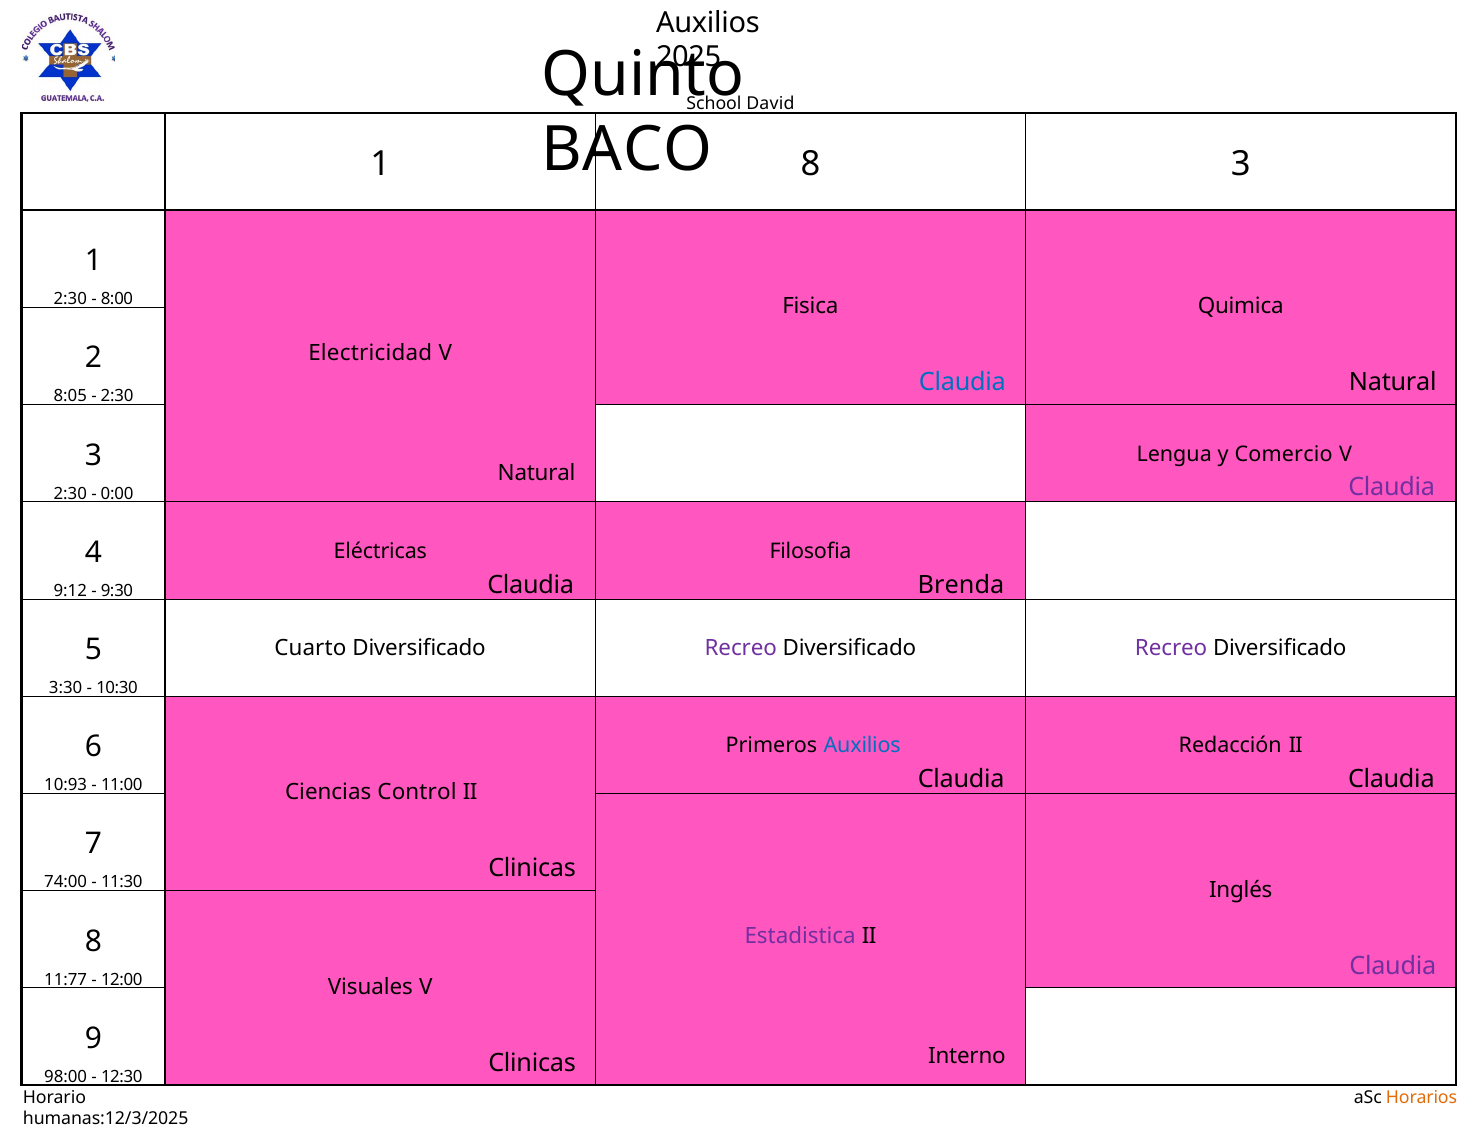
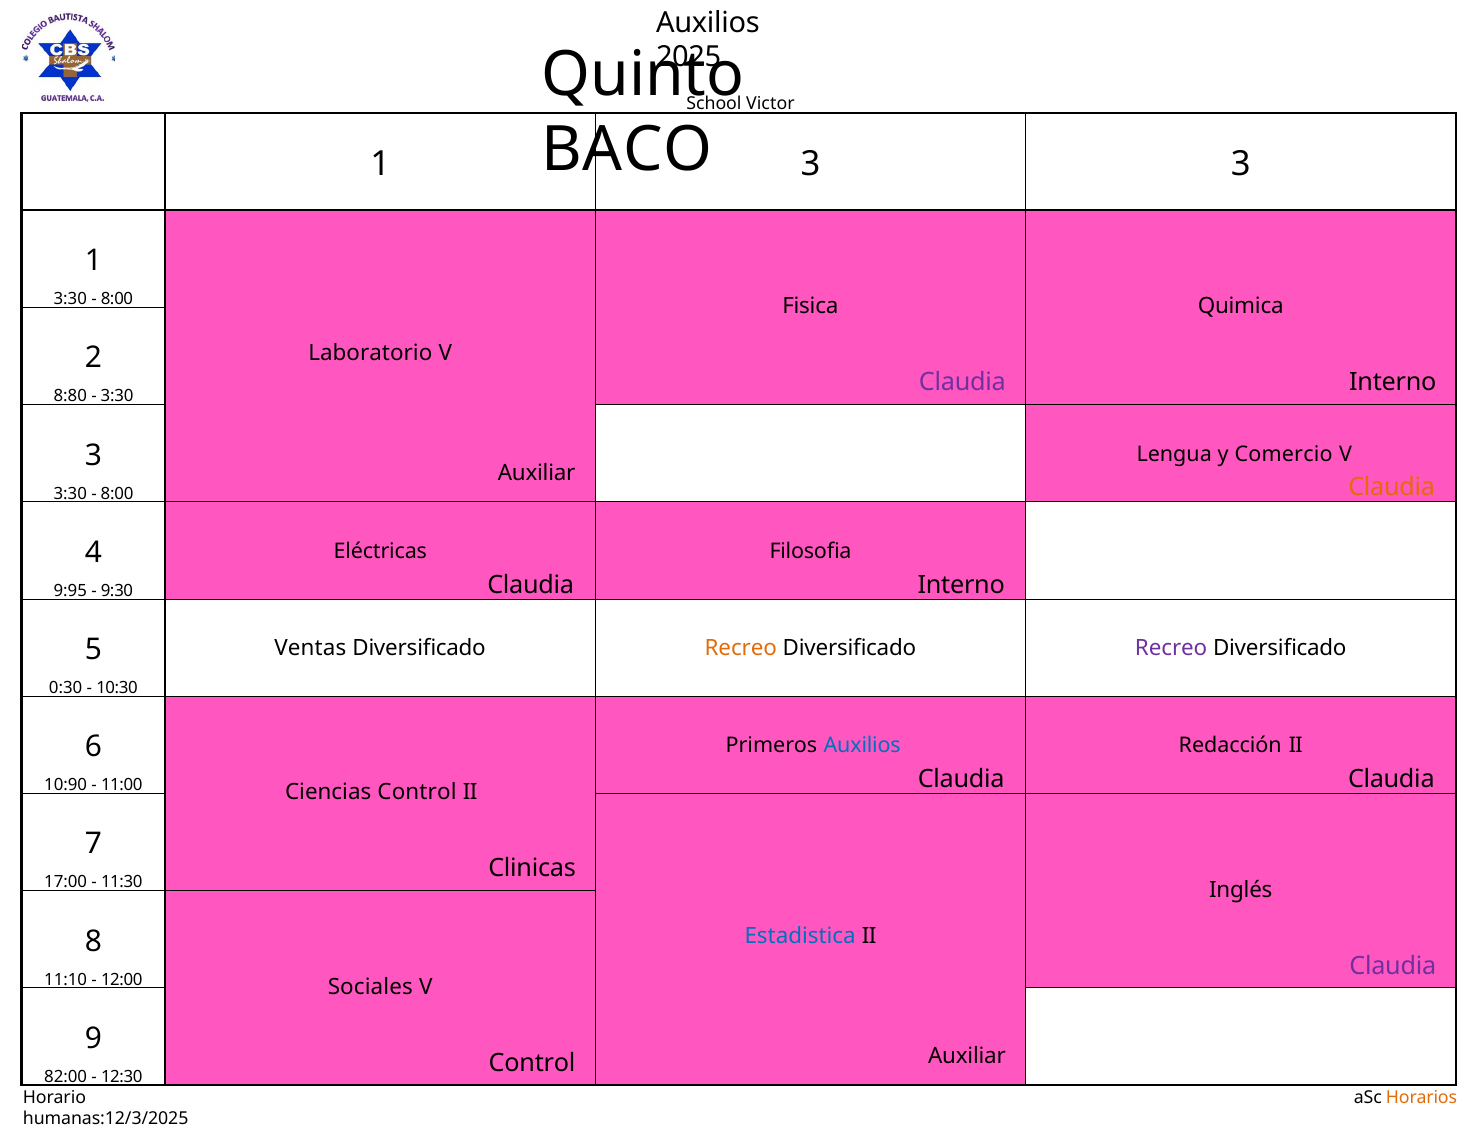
David: David -> Victor
1 8: 8 -> 3
2:30 at (70, 299): 2:30 -> 3:30
Electricidad: Electricidad -> Laboratorio
Claudia at (962, 383) colour: blue -> purple
Natural at (1393, 383): Natural -> Interno
8:05: 8:05 -> 8:80
2:30 at (117, 396): 2:30 -> 3:30
Natural at (537, 473): Natural -> Auxiliar
Claudia at (1392, 487) colour: purple -> orange
2:30 at (70, 493): 2:30 -> 3:30
0:00 at (117, 493): 0:00 -> 8:00
Brenda at (961, 585): Brenda -> Interno
9:12: 9:12 -> 9:95
Cuarto: Cuarto -> Ventas
Recreo at (741, 648) colour: purple -> orange
3:30: 3:30 -> 0:30
10:93: 10:93 -> 10:90
74:00: 74:00 -> 17:00
Estadistica colour: purple -> blue
11:77: 11:77 -> 11:10
Visuales: Visuales -> Sociales
Interno at (967, 1056): Interno -> Auxiliar
Clinicas at (532, 1063): Clinicas -> Control
98:00: 98:00 -> 82:00
